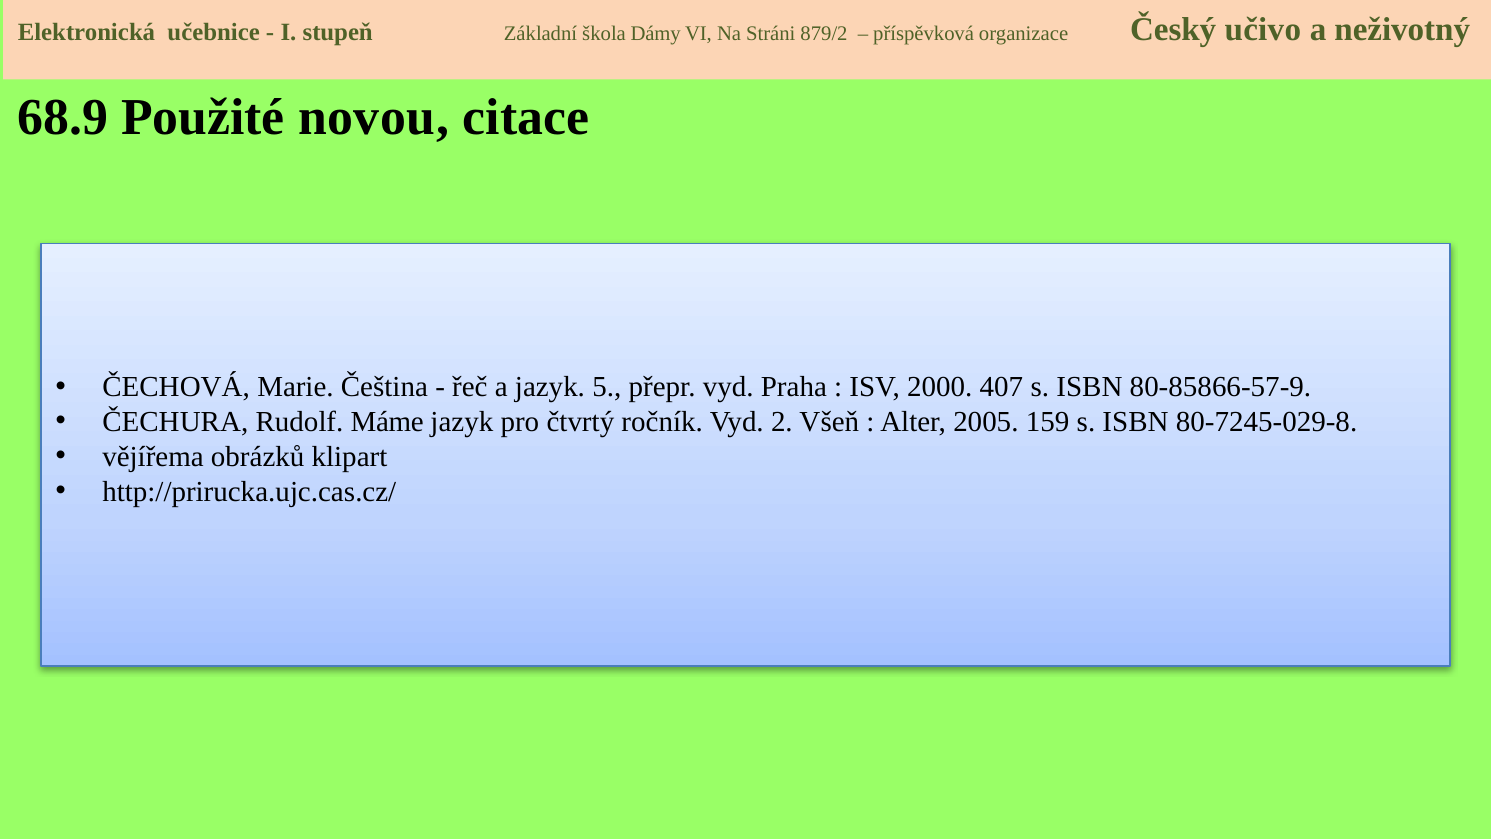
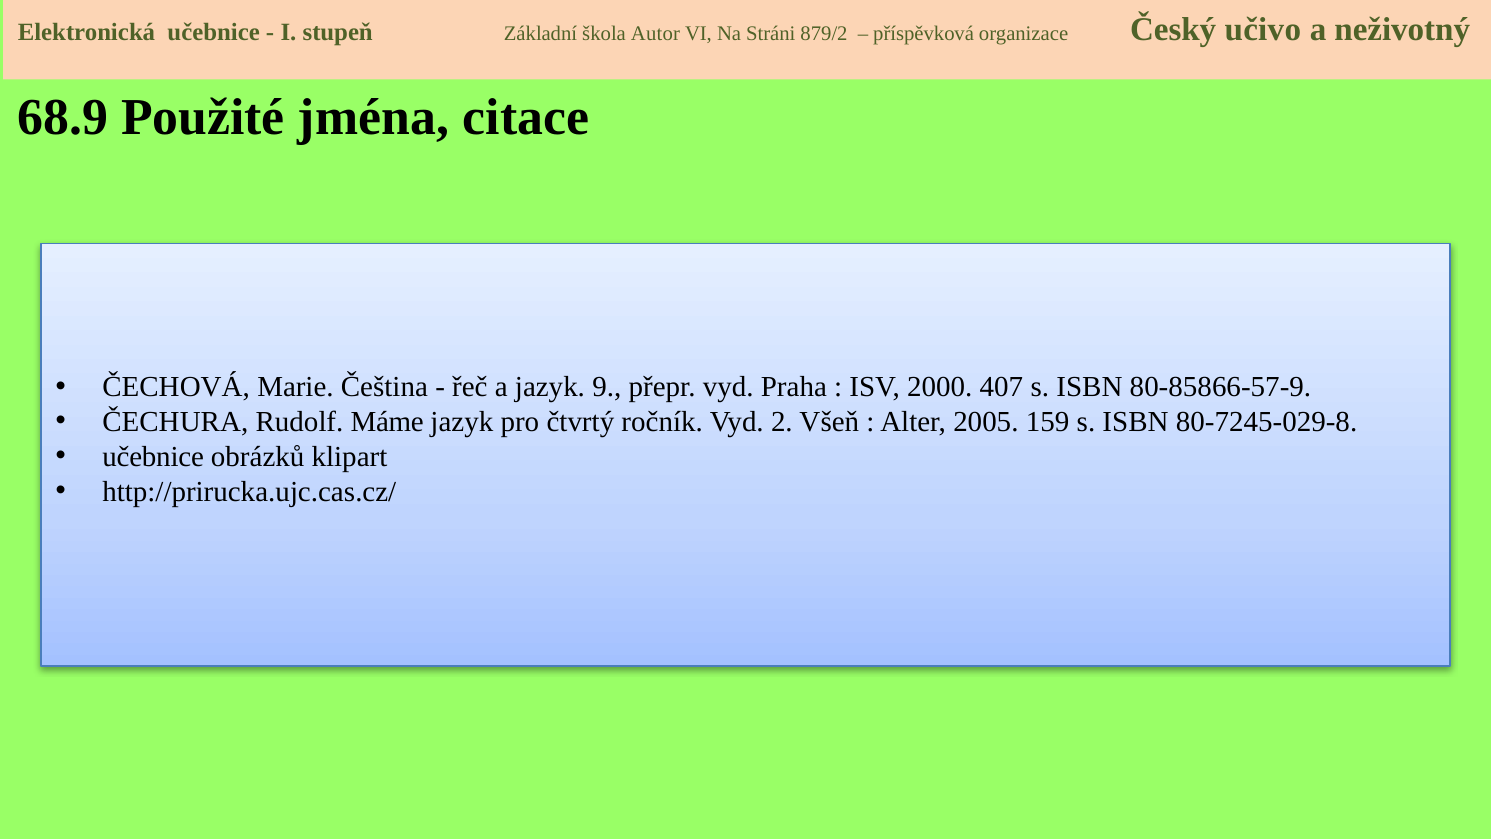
Dámy: Dámy -> Autor
novou: novou -> jména
5: 5 -> 9
vějířema at (153, 457): vějířema -> učebnice
